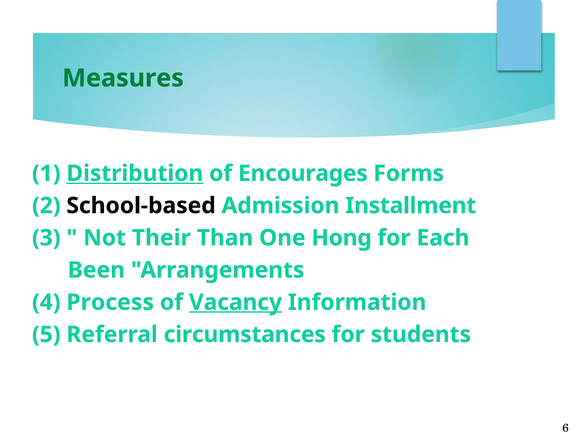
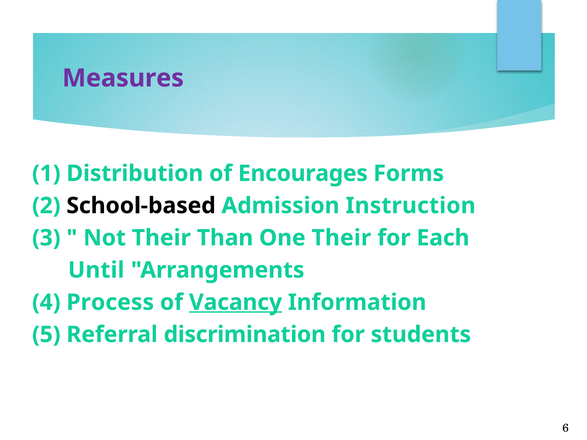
Measures colour: green -> purple
Distribution underline: present -> none
Installment: Installment -> Instruction
One Hong: Hong -> Their
Been: Been -> Until
circumstances: circumstances -> discrimination
